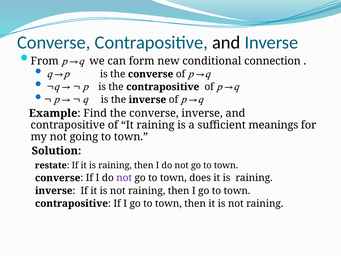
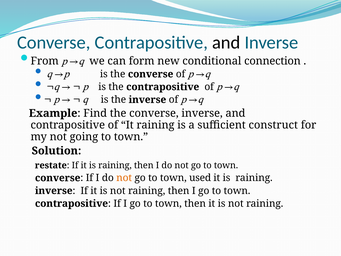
meanings: meanings -> construct
not at (124, 178) colour: purple -> orange
does: does -> used
